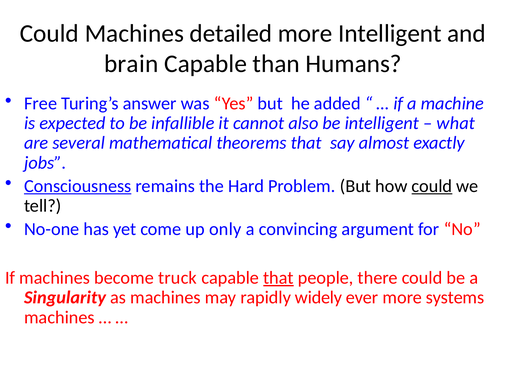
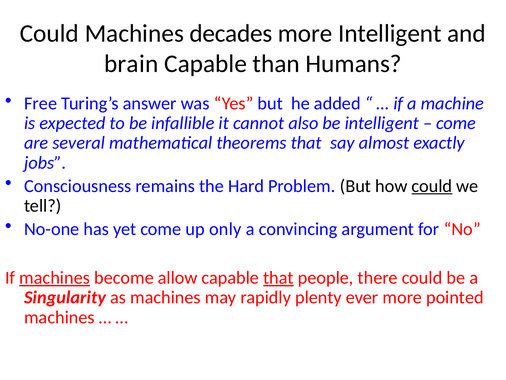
detailed: detailed -> decades
what at (456, 123): what -> come
Consciousness underline: present -> none
machines at (55, 277) underline: none -> present
truck: truck -> allow
widely: widely -> plenty
systems: systems -> pointed
